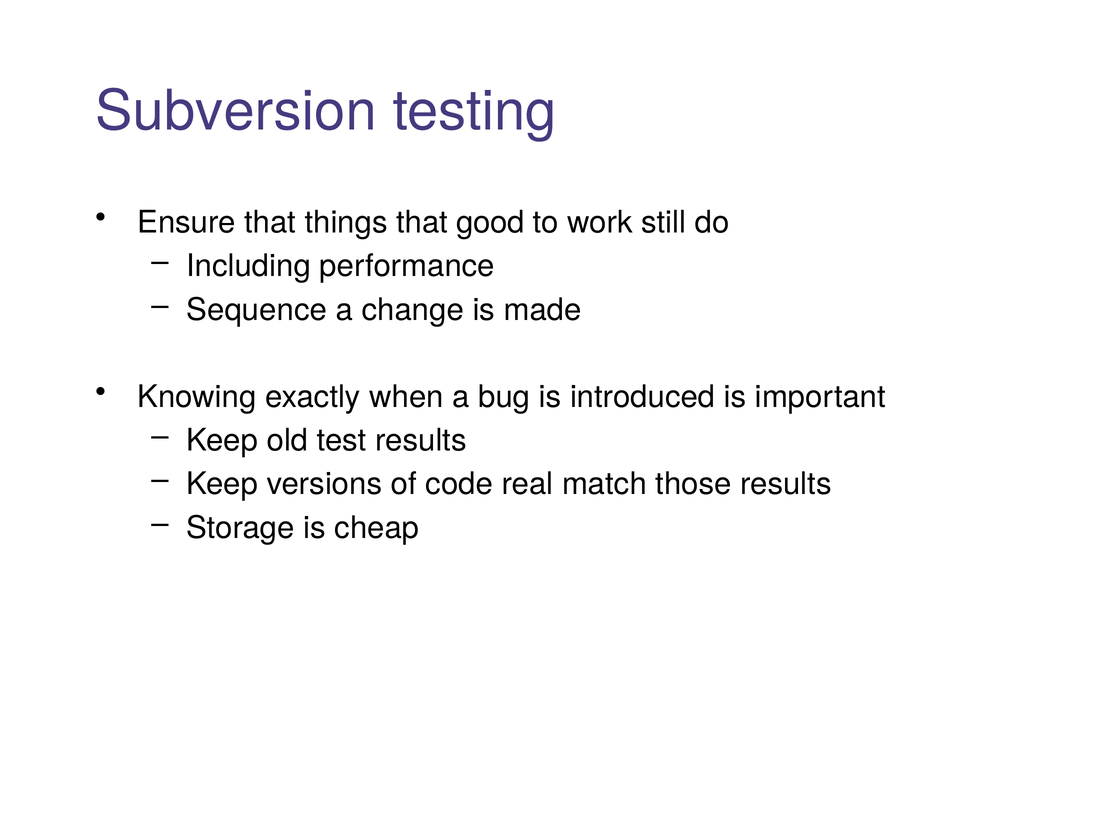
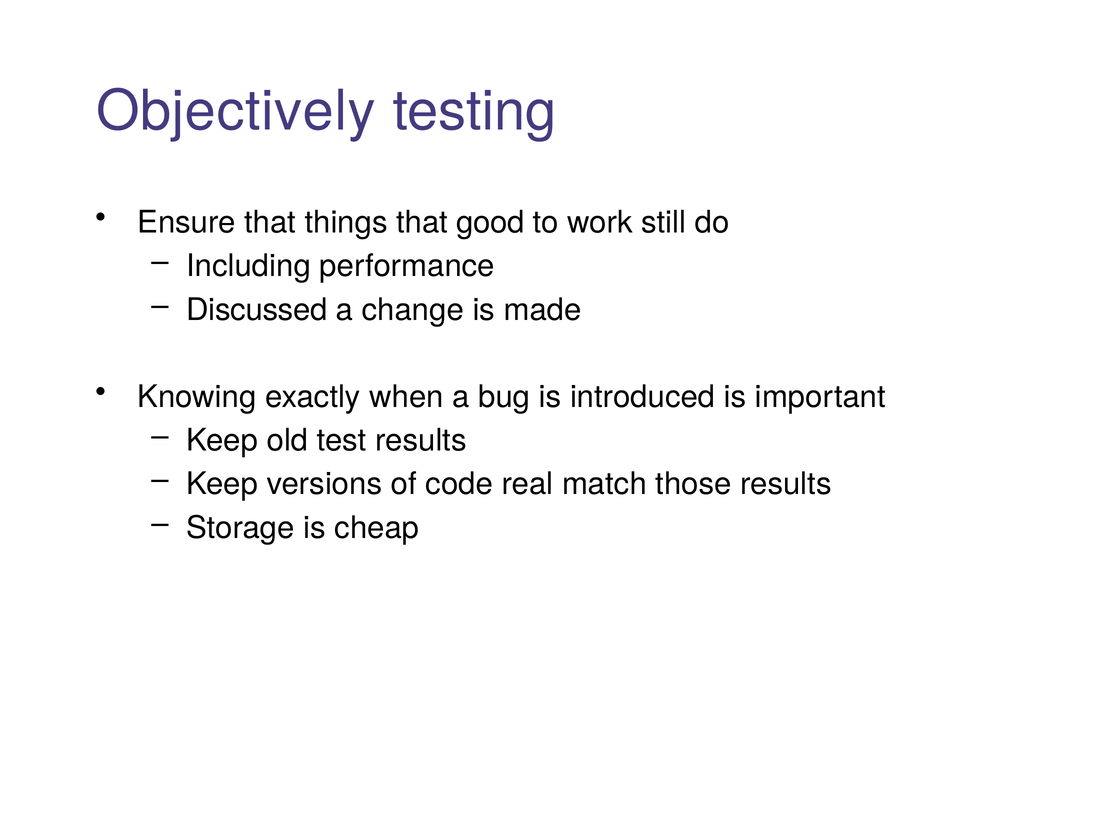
Subversion: Subversion -> Objectively
Sequence: Sequence -> Discussed
